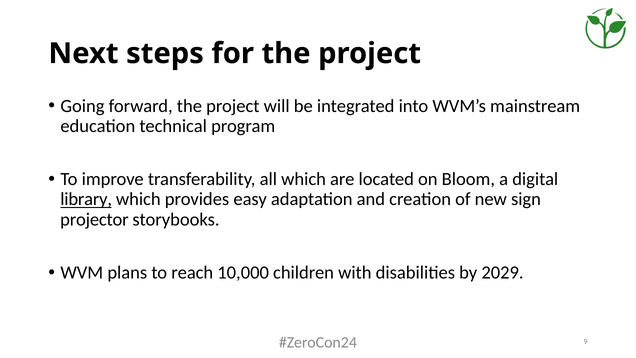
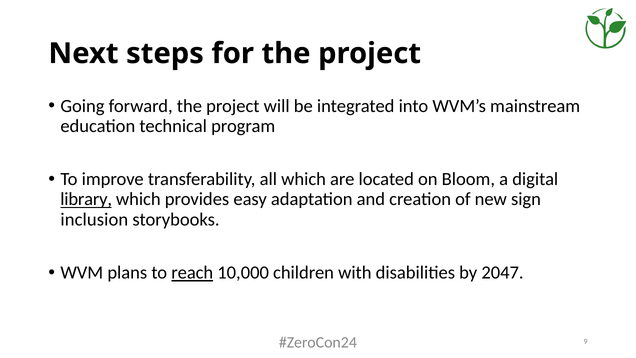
projector: projector -> inclusion
reach underline: none -> present
2029: 2029 -> 2047
